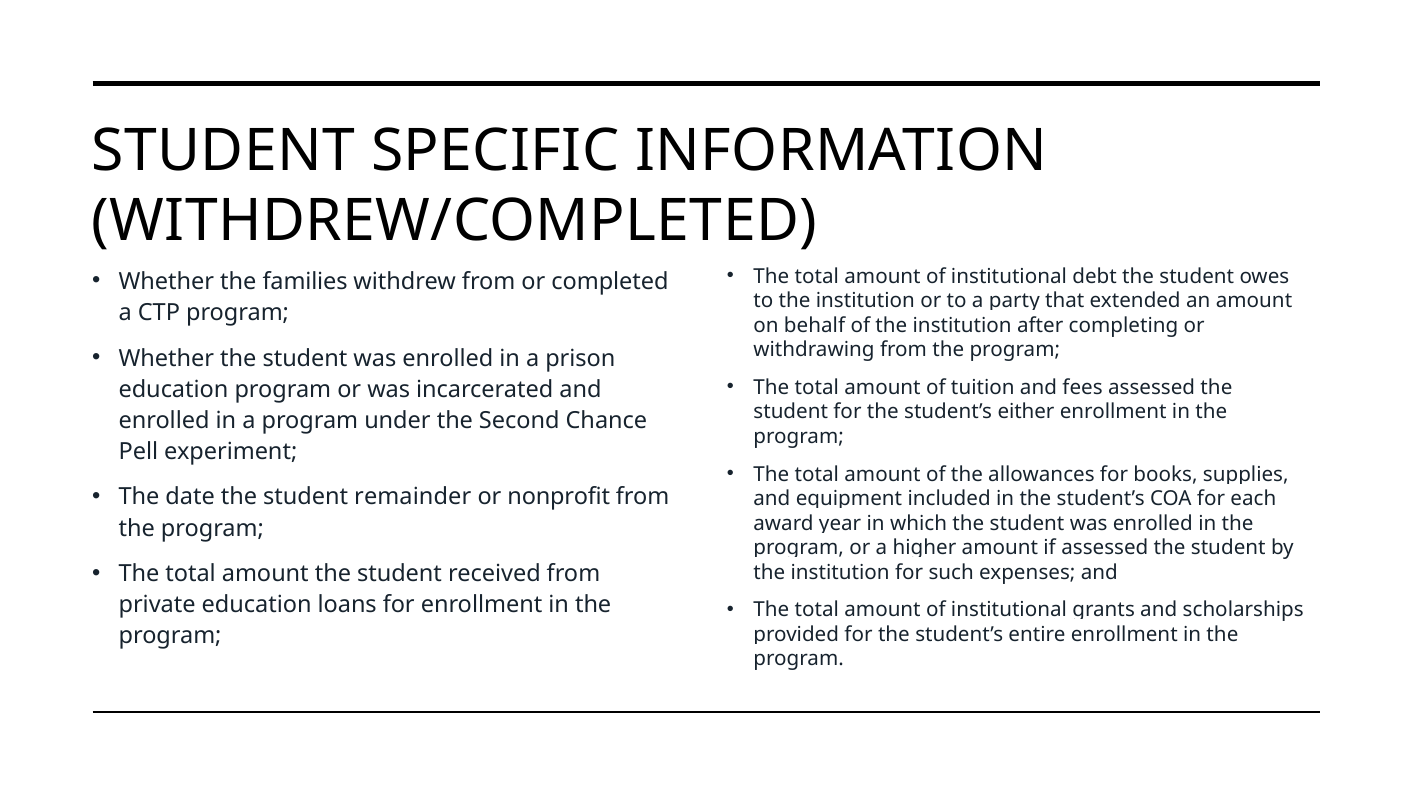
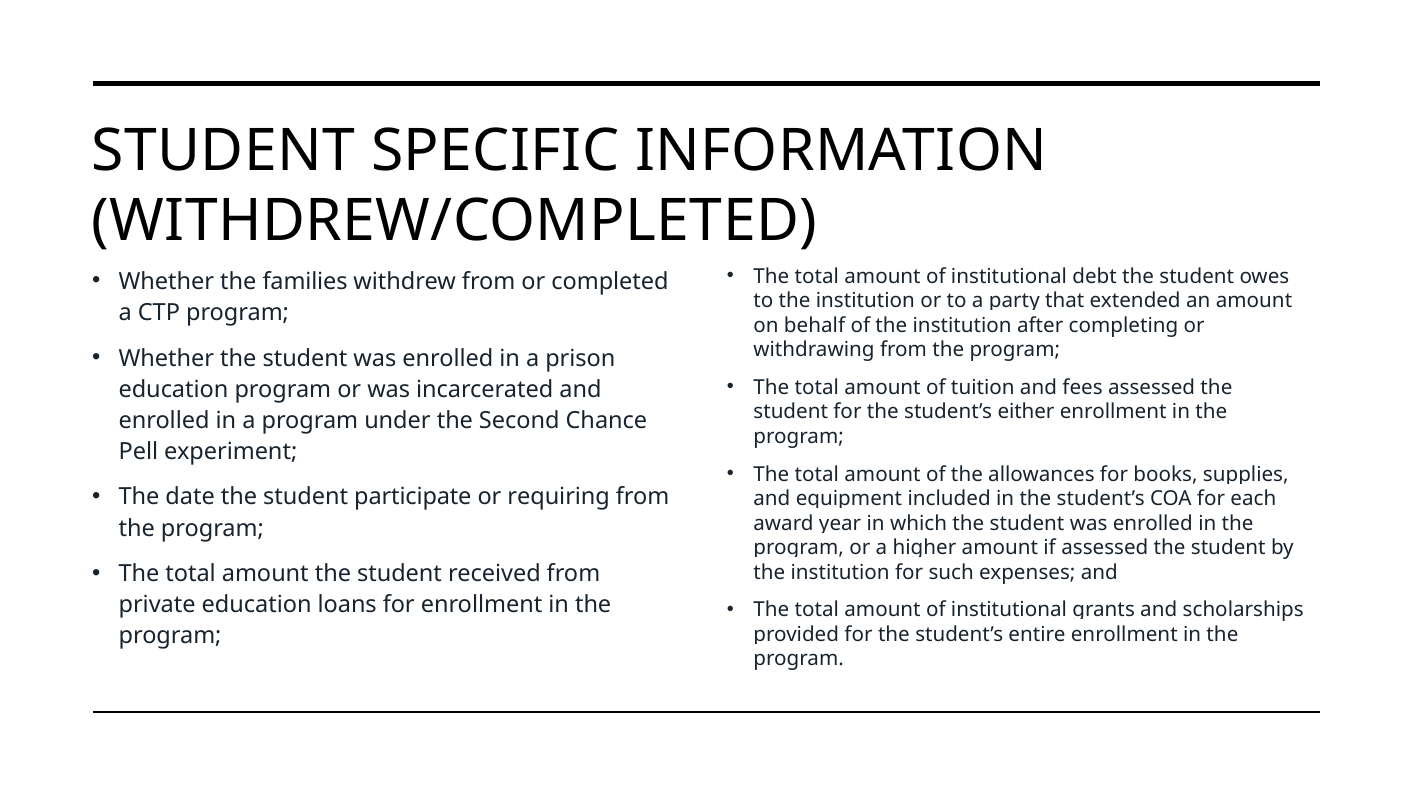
remainder: remainder -> participate
nonprofit: nonprofit -> requiring
